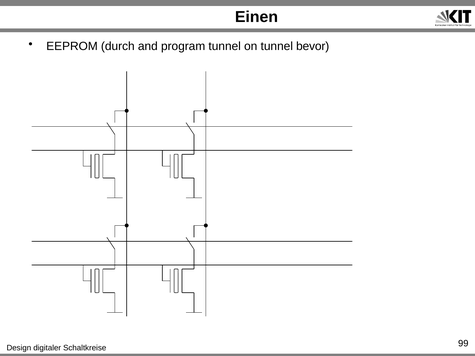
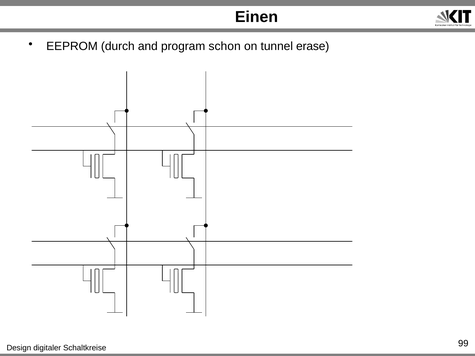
program tunnel: tunnel -> schon
bevor: bevor -> erase
